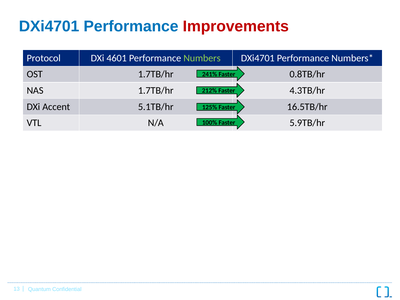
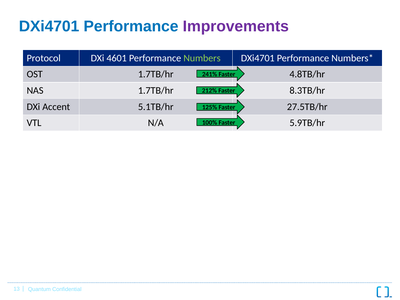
Improvements colour: red -> purple
0.8TB/hr: 0.8TB/hr -> 4.8TB/hr
4.3TB/hr: 4.3TB/hr -> 8.3TB/hr
16.5TB/hr: 16.5TB/hr -> 27.5TB/hr
